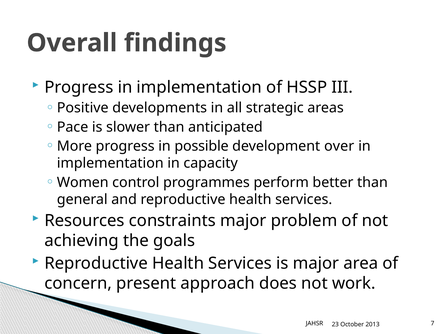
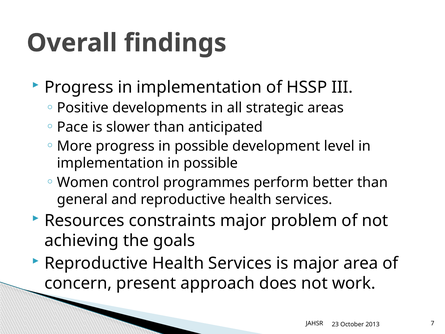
over: over -> level
implementation in capacity: capacity -> possible
